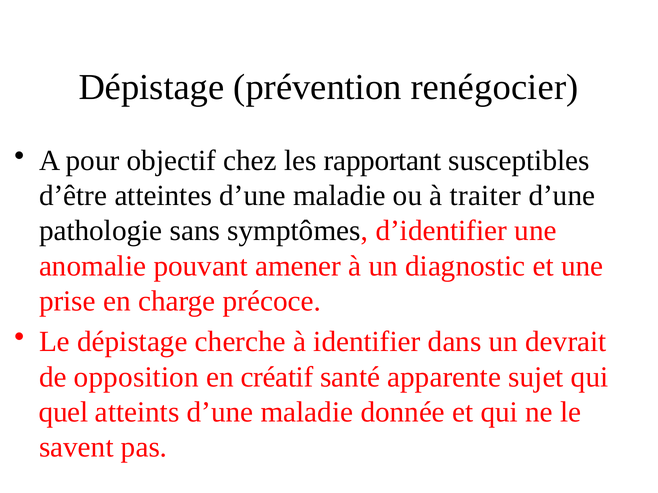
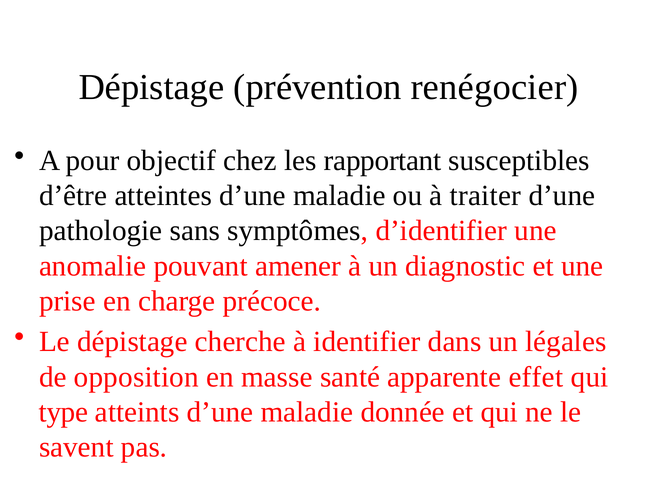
devrait: devrait -> légales
créatif: créatif -> masse
sujet: sujet -> effet
quel: quel -> type
